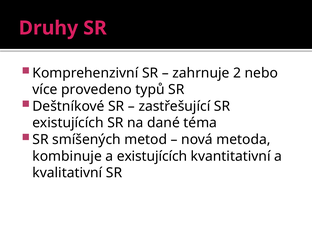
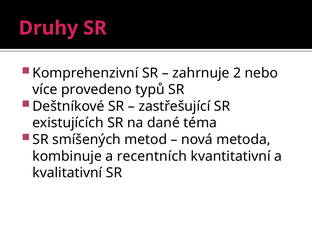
a existujících: existujících -> recentních
